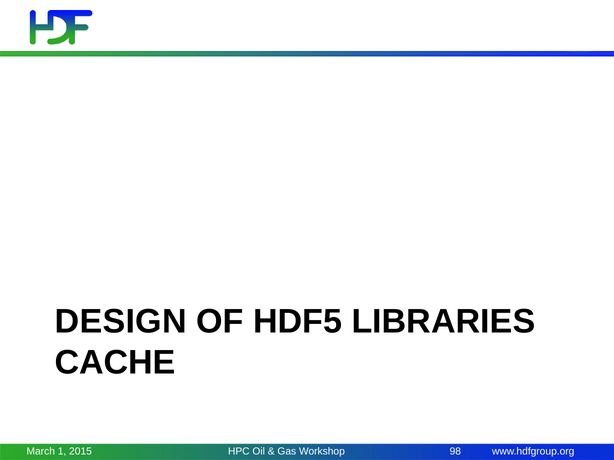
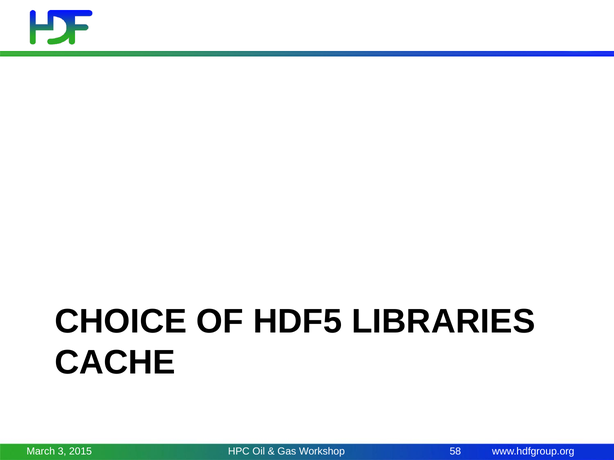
DESIGN: DESIGN -> CHOICE
1: 1 -> 3
98: 98 -> 58
